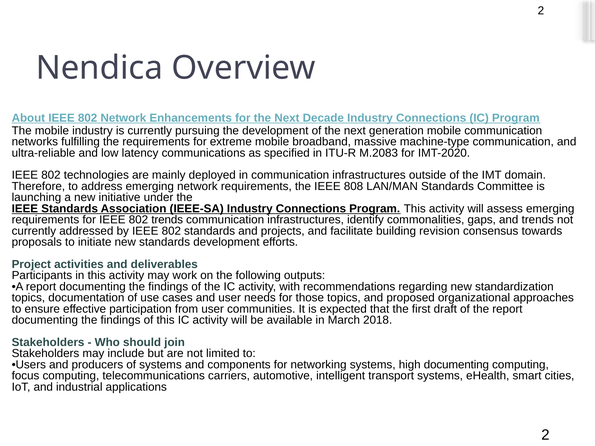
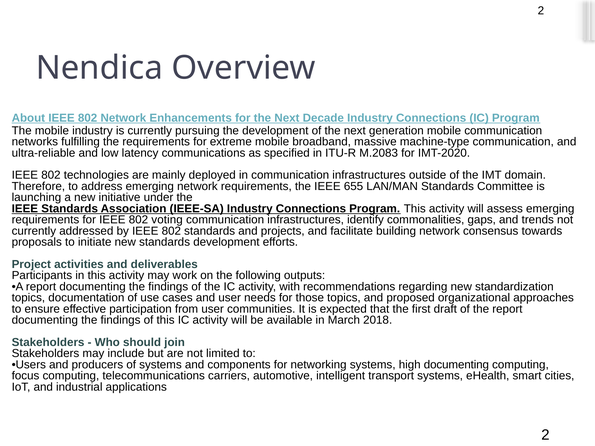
808: 808 -> 655
802 trends: trends -> voting
building revision: revision -> network
